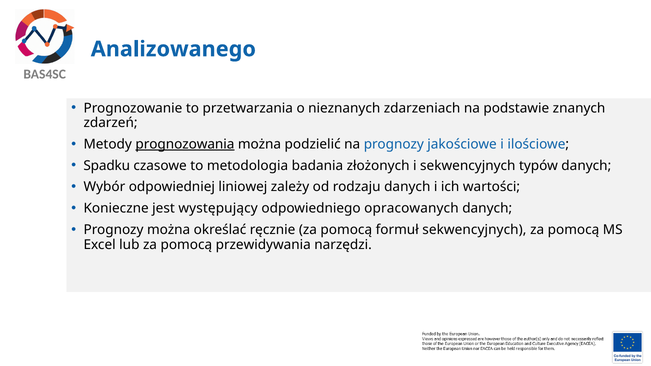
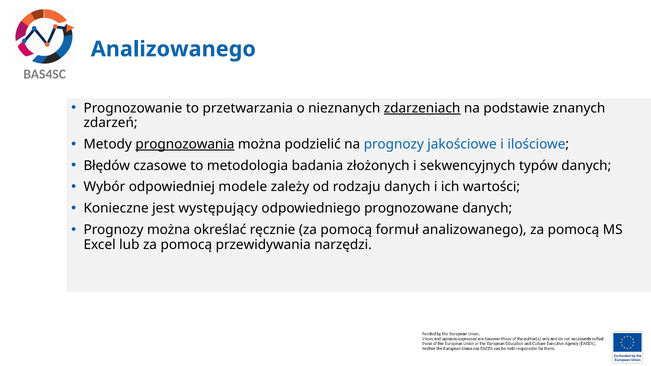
zdarzeniach underline: none -> present
Spadku: Spadku -> Błędów
liniowej: liniowej -> modele
opracowanych: opracowanych -> prognozowane
formuł sekwencyjnych: sekwencyjnych -> analizowanego
